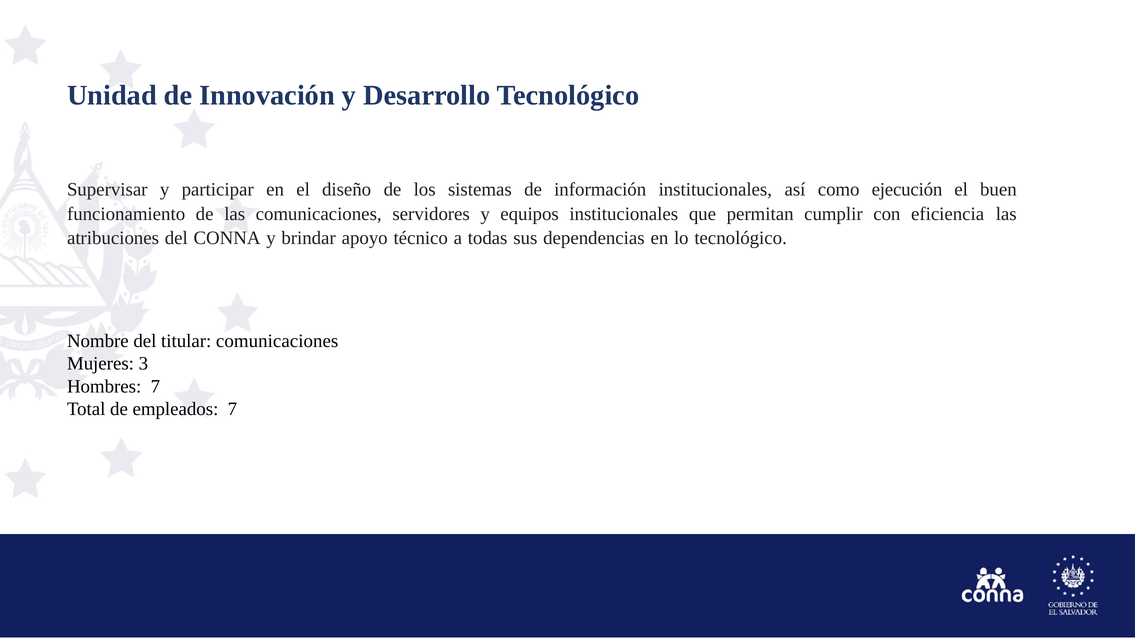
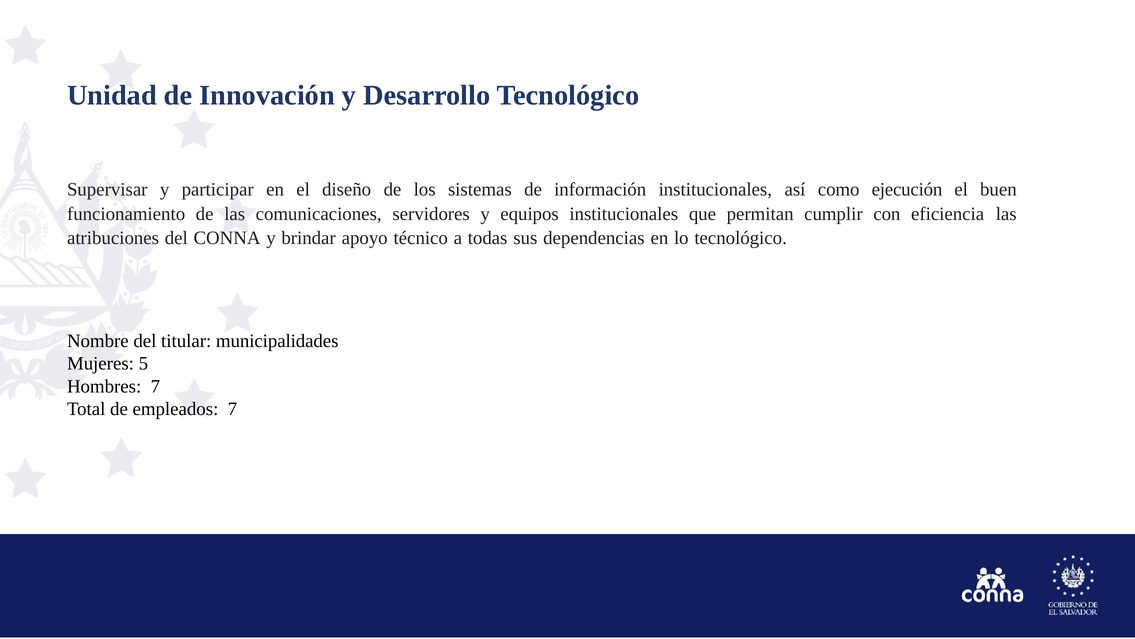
titular comunicaciones: comunicaciones -> municipalidades
3: 3 -> 5
